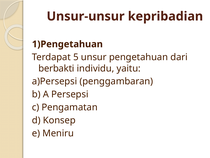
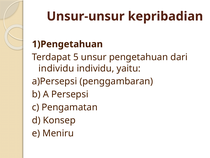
berbakti at (56, 68): berbakti -> individu
